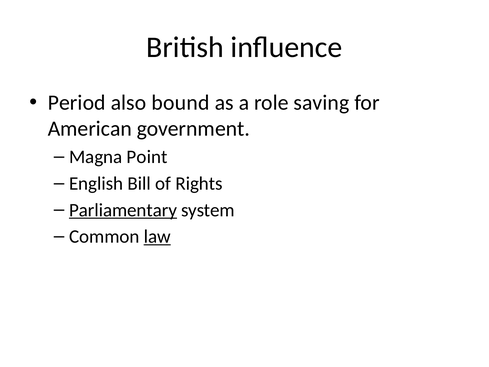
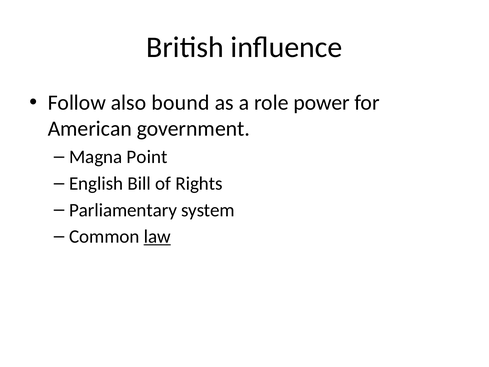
Period: Period -> Follow
saving: saving -> power
Parliamentary underline: present -> none
